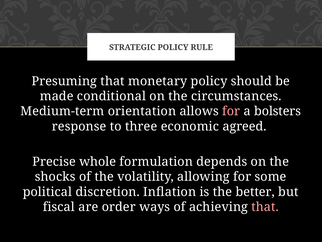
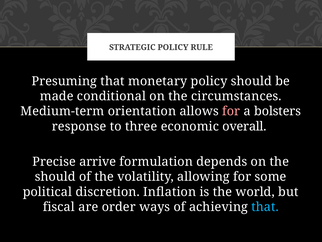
agreed: agreed -> overall
whole: whole -> arrive
shocks at (55, 176): shocks -> should
better: better -> world
that at (265, 206) colour: pink -> light blue
